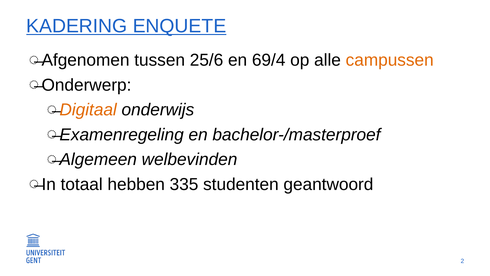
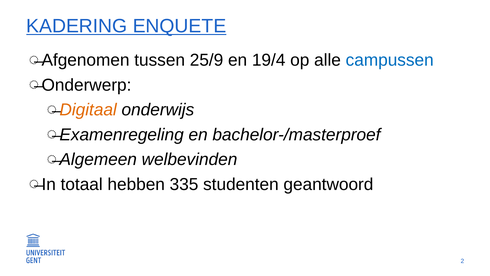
25/6: 25/6 -> 25/9
69/4: 69/4 -> 19/4
campussen colour: orange -> blue
